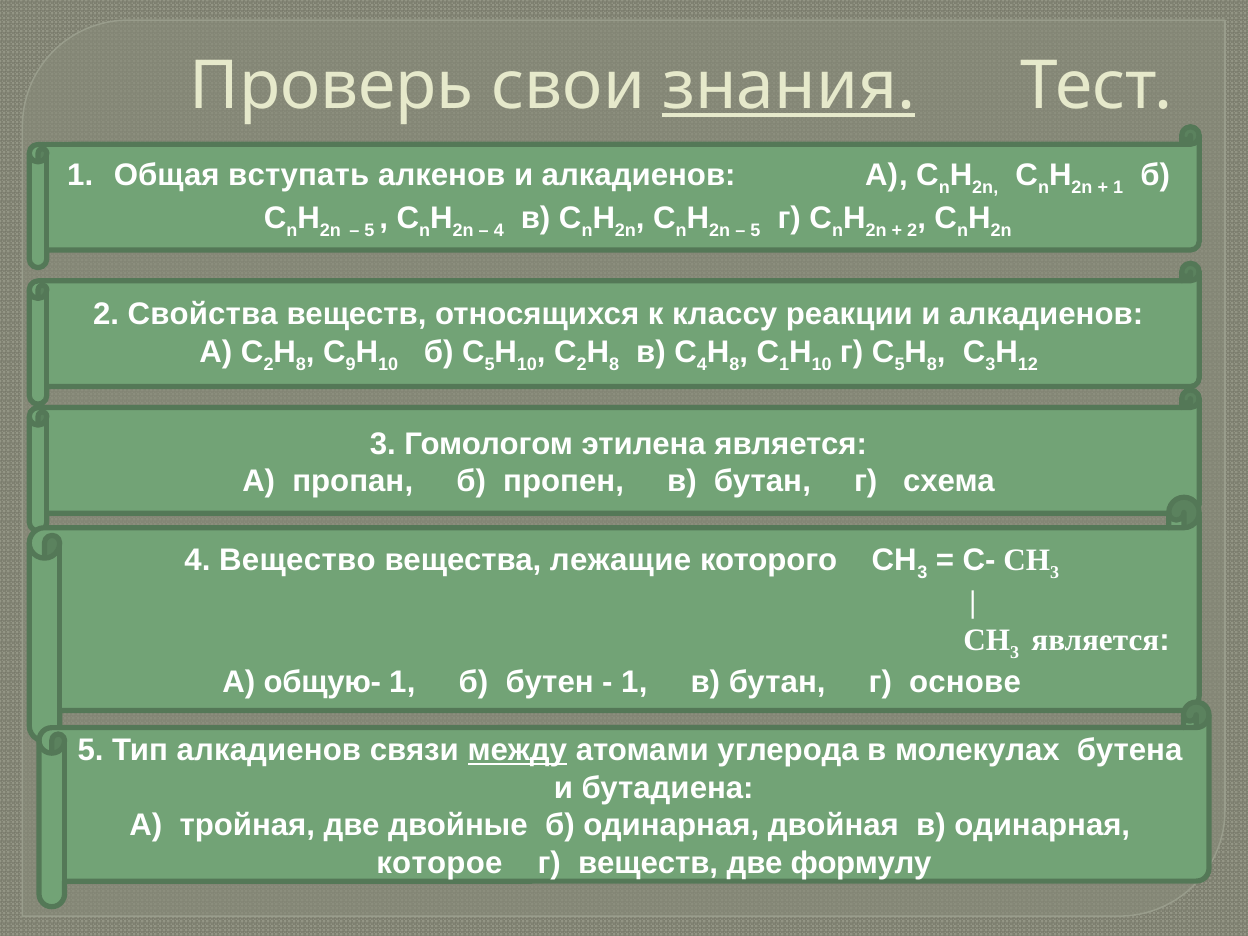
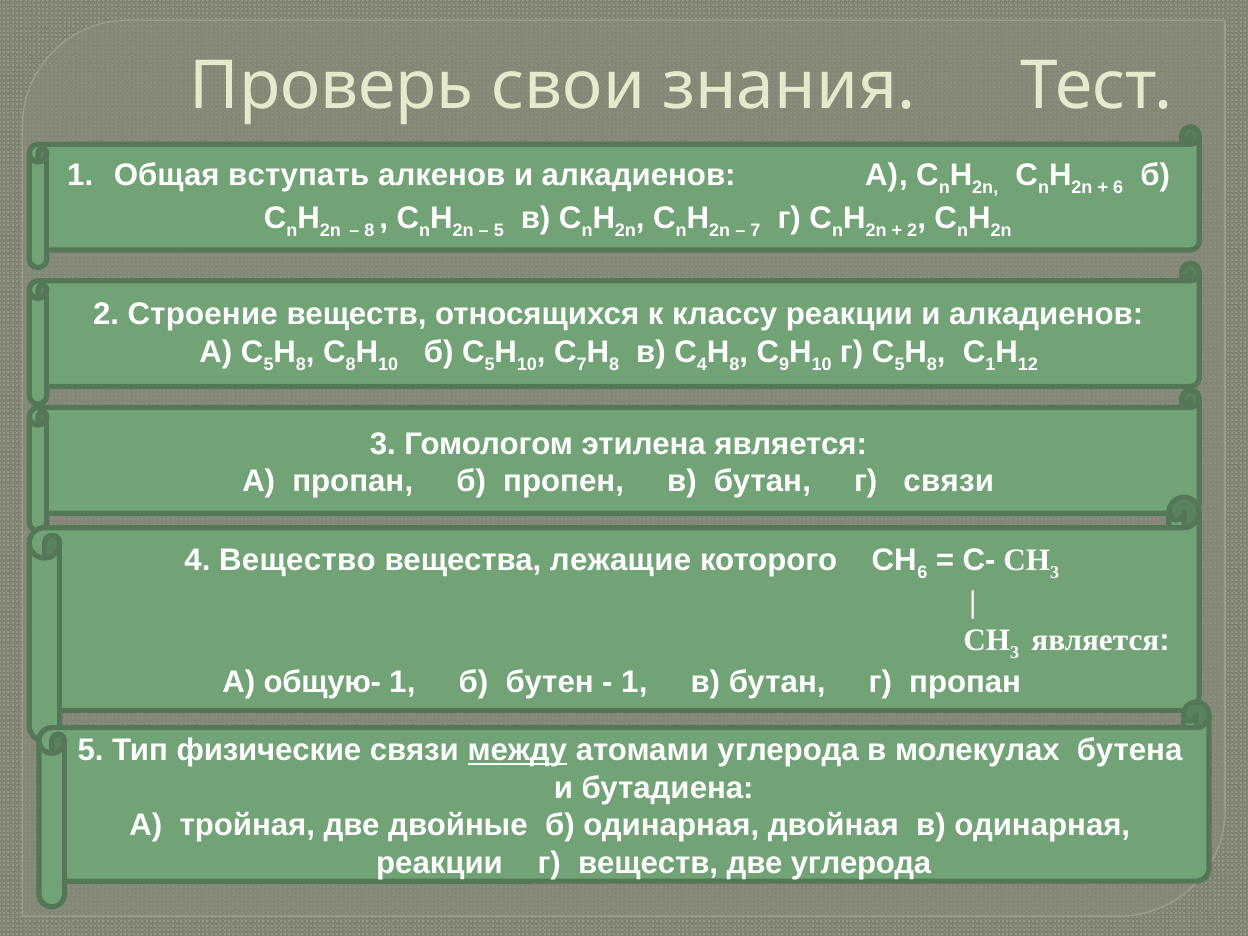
знания underline: present -> none
1 at (1118, 188): 1 -> 6
5 at (369, 230): 5 -> 8
4 at (499, 230): 4 -> 5
5 at (755, 230): 5 -> 7
Свойства: Свойства -> Строение
2 at (269, 364): 2 -> 5
9 at (351, 364): 9 -> 8
2 at (582, 364): 2 -> 7
1 at (784, 364): 1 -> 9
3 at (990, 364): 3 -> 1
г схема: схема -> связи
3 at (922, 572): 3 -> 6
г основе: основе -> пропан
Тип алкадиенов: алкадиенов -> физические
которое at (439, 863): которое -> реакции
две формулу: формулу -> углерода
